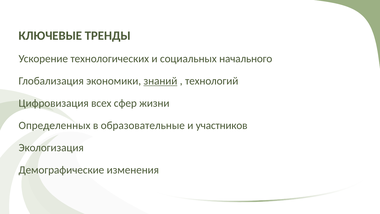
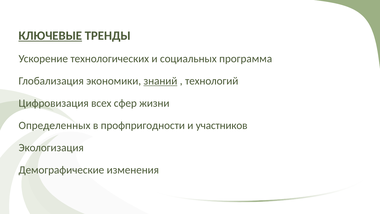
КЛЮЧЕВЫЕ underline: none -> present
начального: начального -> программа
образовательные: образовательные -> профпригодности
